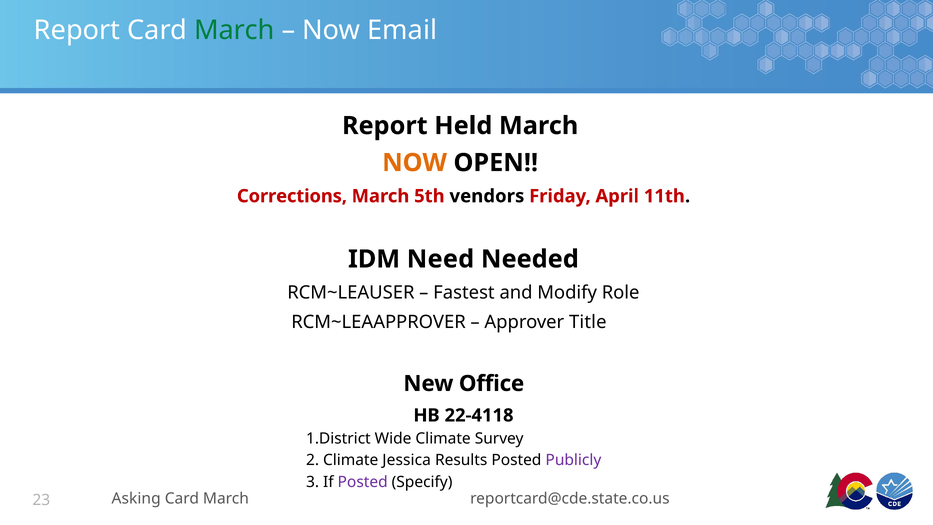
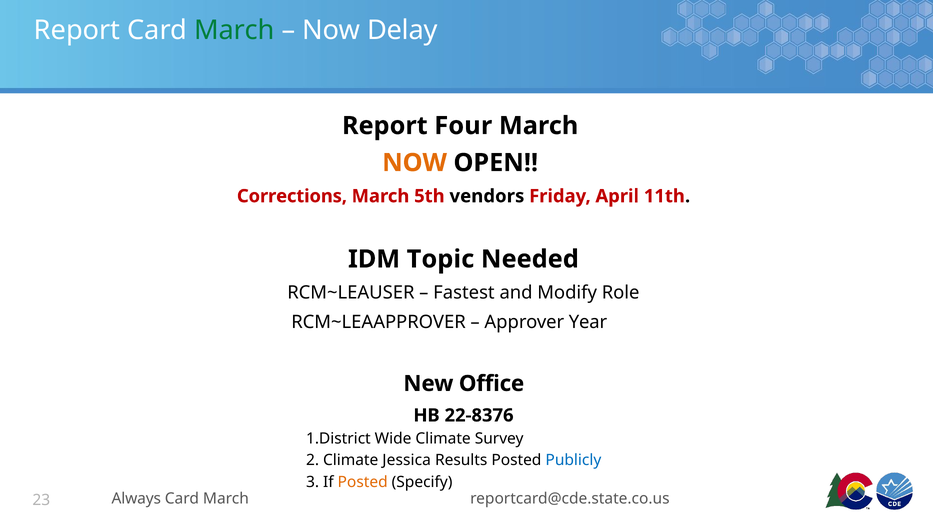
Email: Email -> Delay
Held: Held -> Four
Need: Need -> Topic
Title: Title -> Year
22-4118: 22-4118 -> 22-8376
Publicly colour: purple -> blue
Posted at (363, 482) colour: purple -> orange
Asking: Asking -> Always
